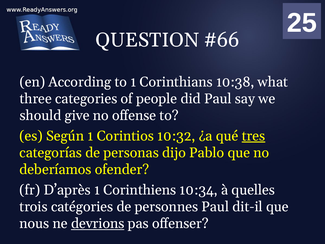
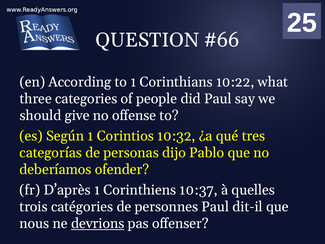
10:38: 10:38 -> 10:22
tres underline: present -> none
10:34: 10:34 -> 10:37
